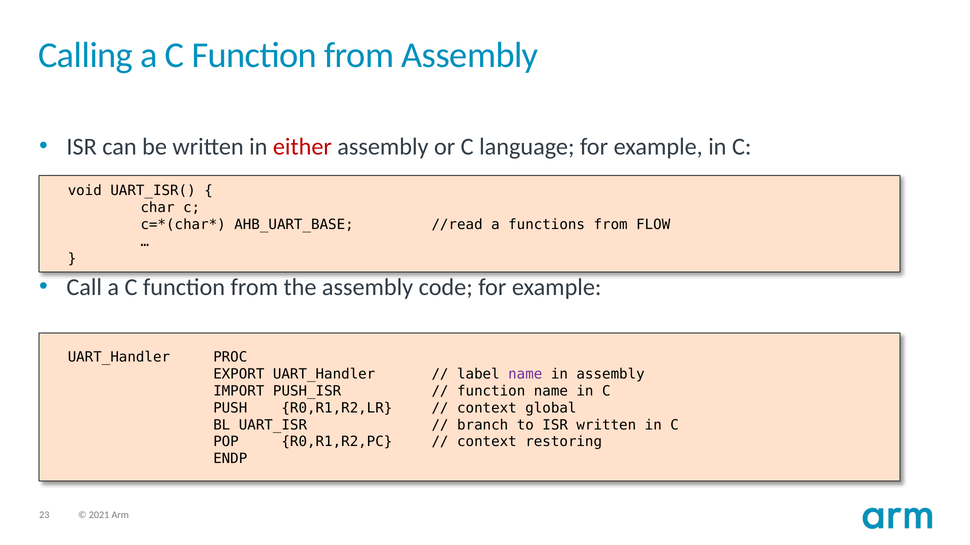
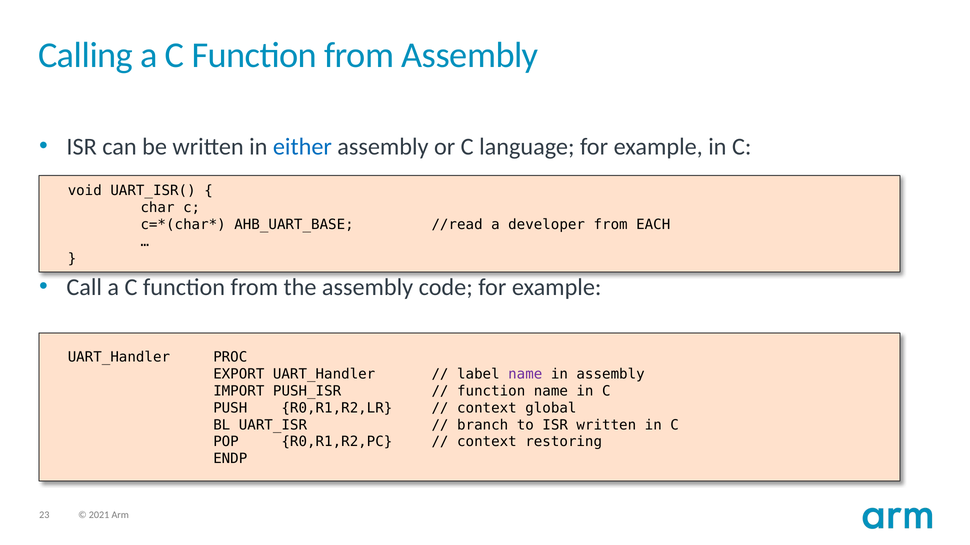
either colour: red -> blue
functions: functions -> developer
FLOW: FLOW -> EACH
